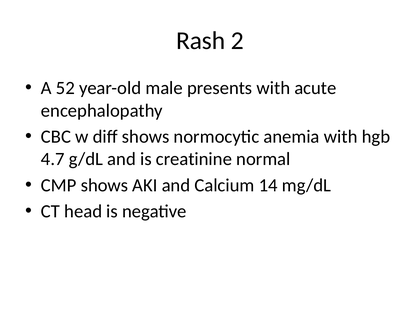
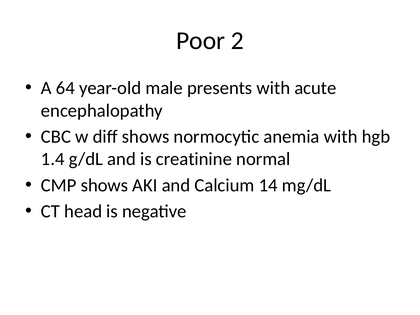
Rash: Rash -> Poor
52: 52 -> 64
4.7: 4.7 -> 1.4
